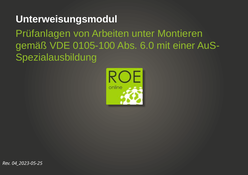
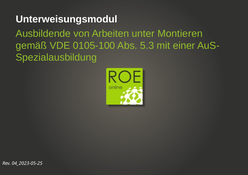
Prüfanlagen: Prüfanlagen -> Ausbildende
6.0: 6.0 -> 5.3
